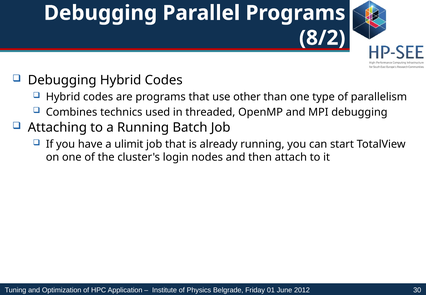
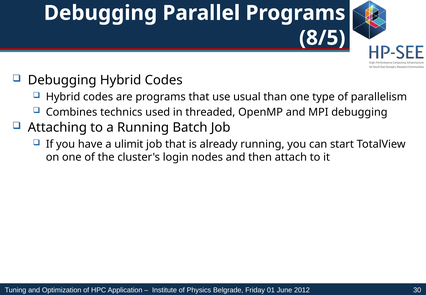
8/2: 8/2 -> 8/5
other: other -> usual
